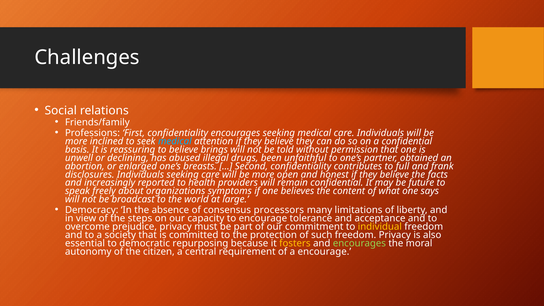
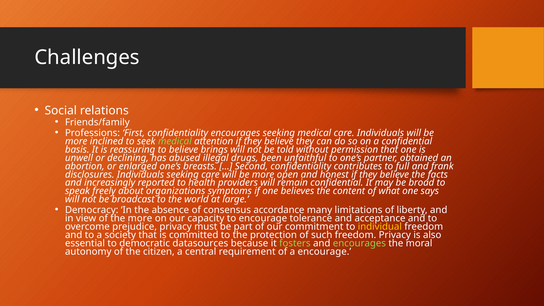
medical at (175, 141) colour: light blue -> light green
future: future -> broad
processors: processors -> accordance
the steps: steps -> more
repurposing: repurposing -> datasources
fosters colour: yellow -> light green
